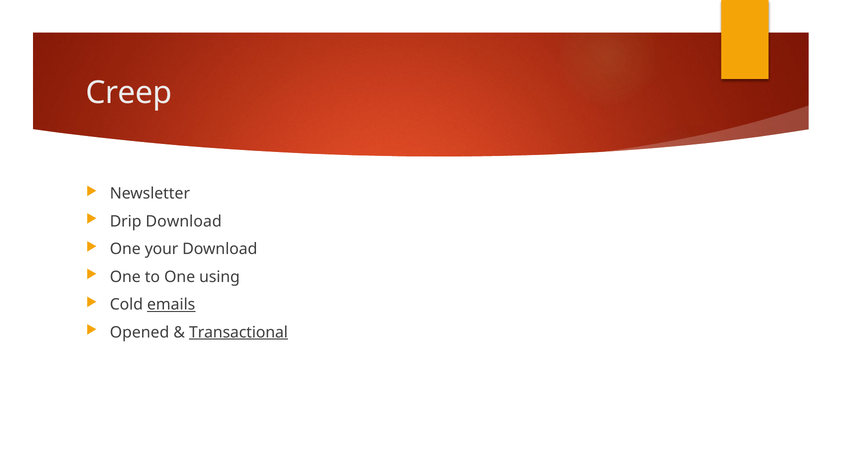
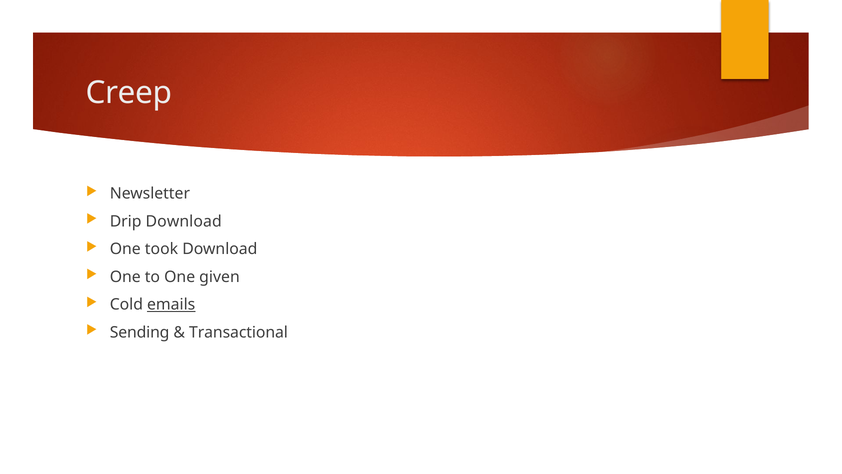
your: your -> took
using: using -> given
Opened: Opened -> Sending
Transactional underline: present -> none
